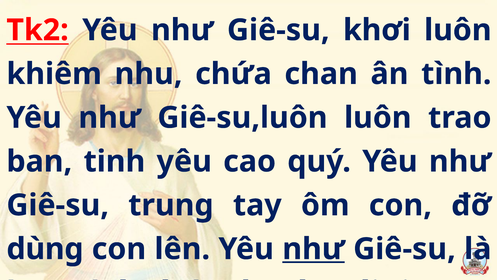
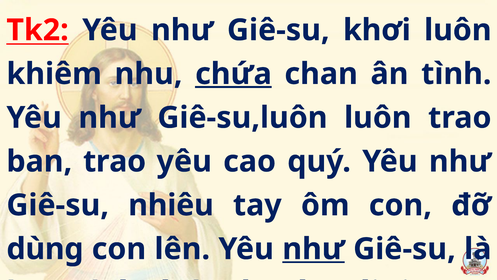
chứa underline: none -> present
ban tinh: tinh -> trao
trung: trung -> nhiêu
